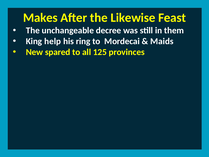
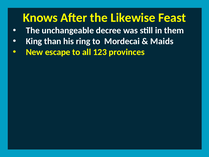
Makes: Makes -> Knows
help: help -> than
spared: spared -> escape
125: 125 -> 123
